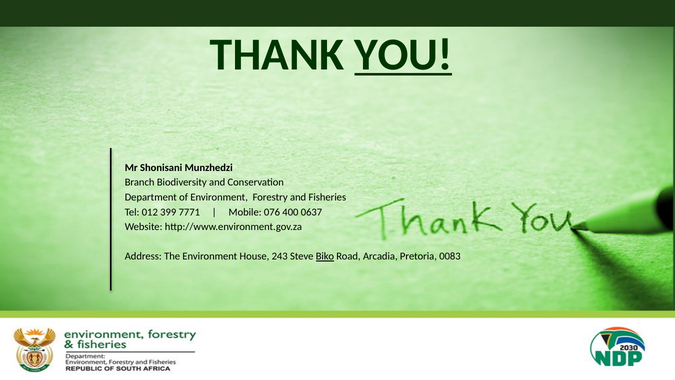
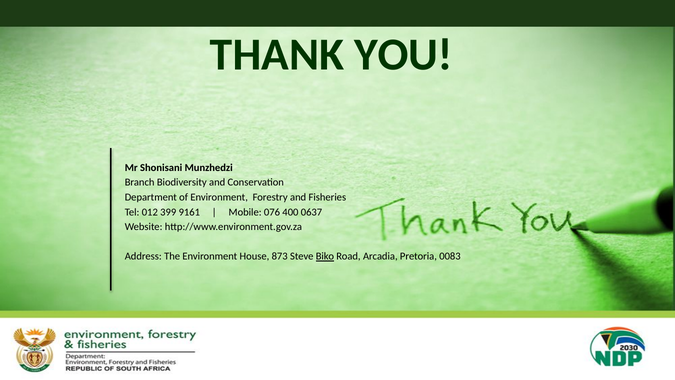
YOU underline: present -> none
7771: 7771 -> 9161
243: 243 -> 873
